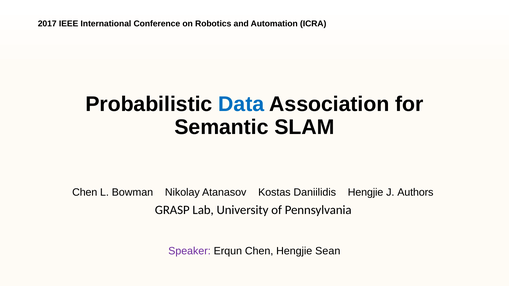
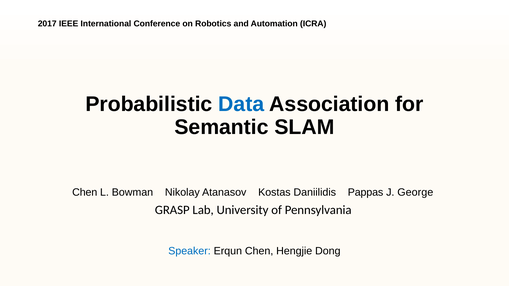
Daniilidis Hengjie: Hengjie -> Pappas
Authors: Authors -> George
Speaker colour: purple -> blue
Sean: Sean -> Dong
